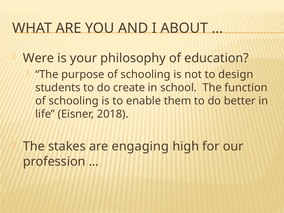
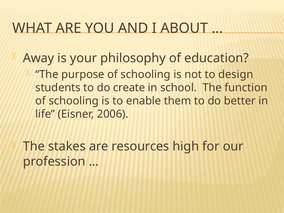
Were: Were -> Away
2018: 2018 -> 2006
engaging: engaging -> resources
